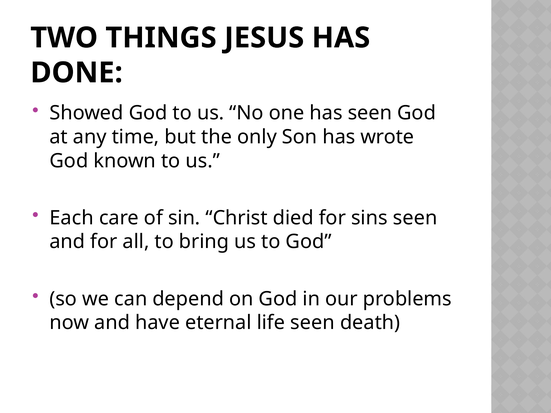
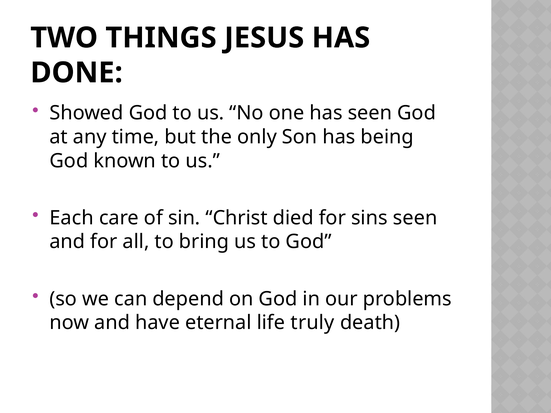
wrote: wrote -> being
life seen: seen -> truly
